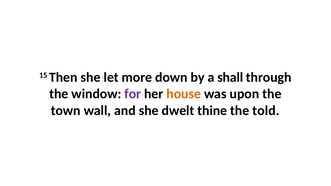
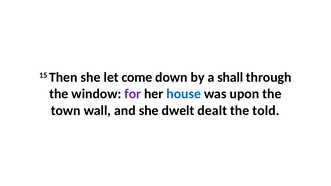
more: more -> come
house colour: orange -> blue
thine: thine -> dealt
